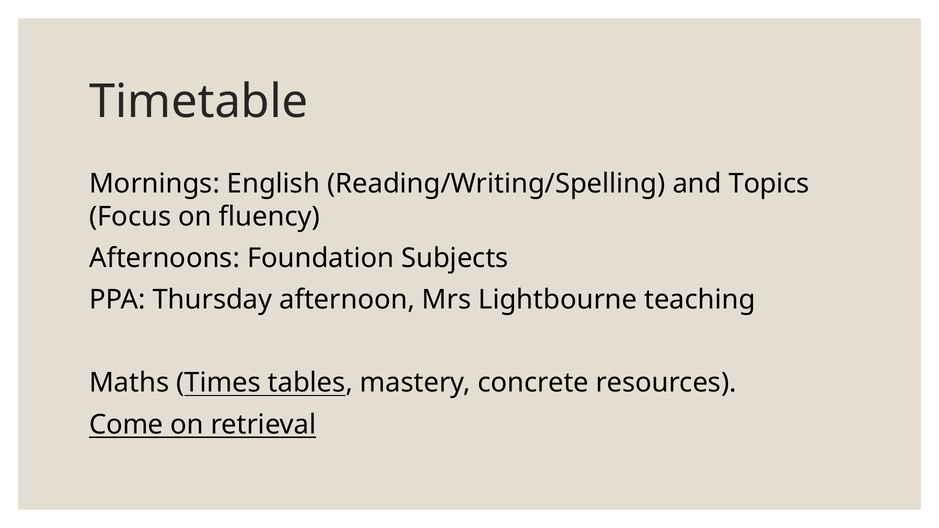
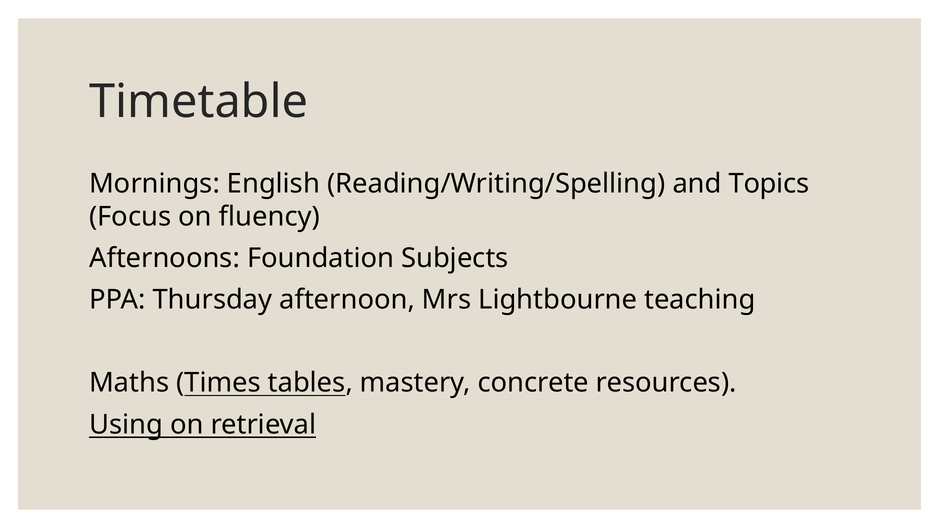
Come: Come -> Using
